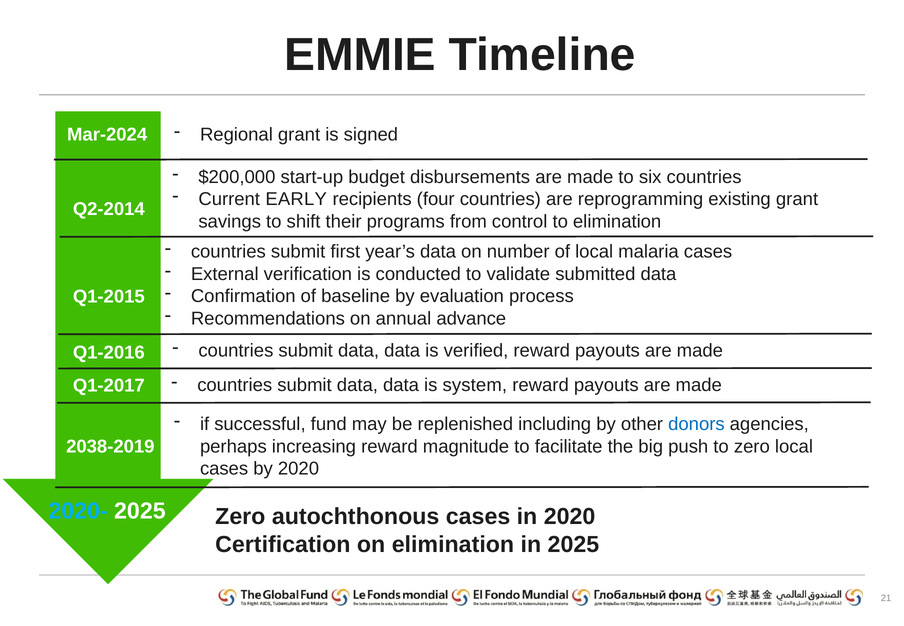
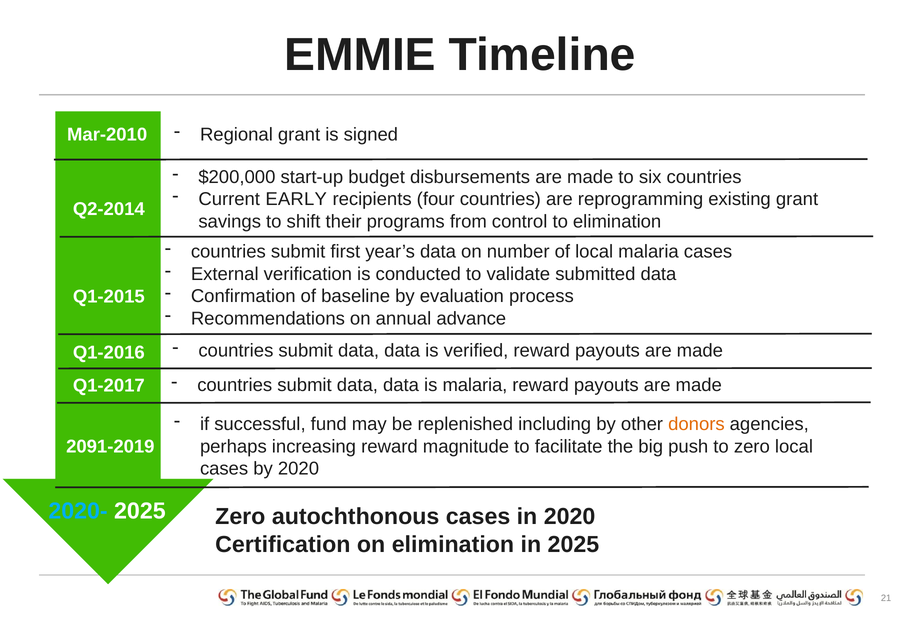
Mar-2024: Mar-2024 -> Mar-2010
is system: system -> malaria
donors colour: blue -> orange
2038-2019: 2038-2019 -> 2091-2019
